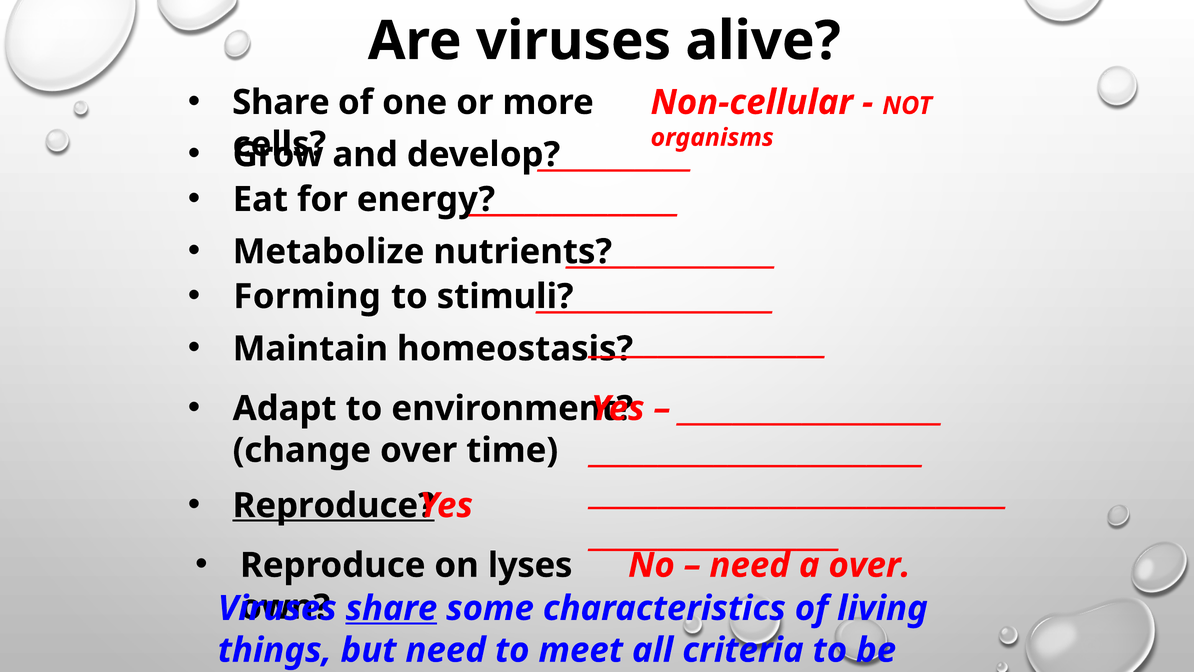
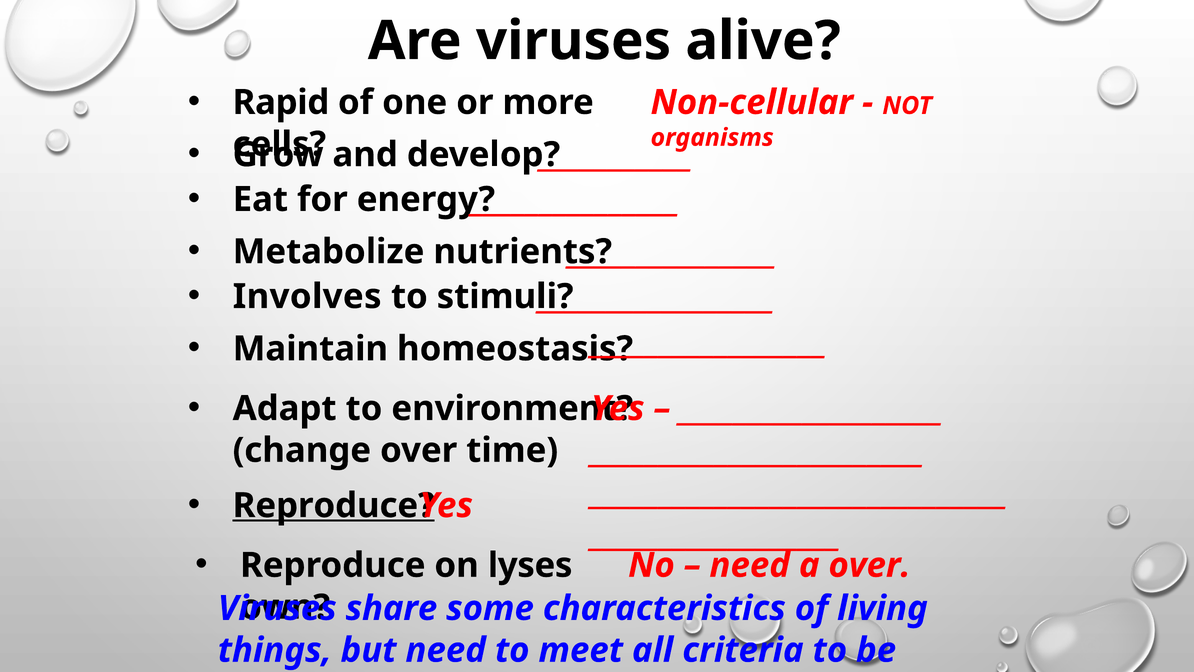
Share at (281, 102): Share -> Rapid
Forming: Forming -> Involves
share at (391, 608) underline: present -> none
